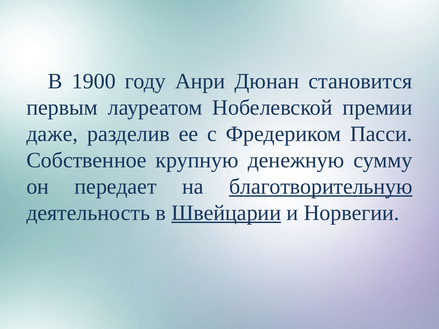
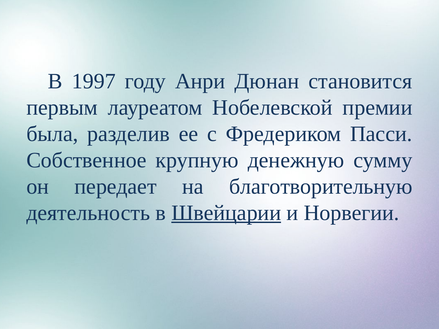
1900: 1900 -> 1997
даже: даже -> была
благотворительную underline: present -> none
